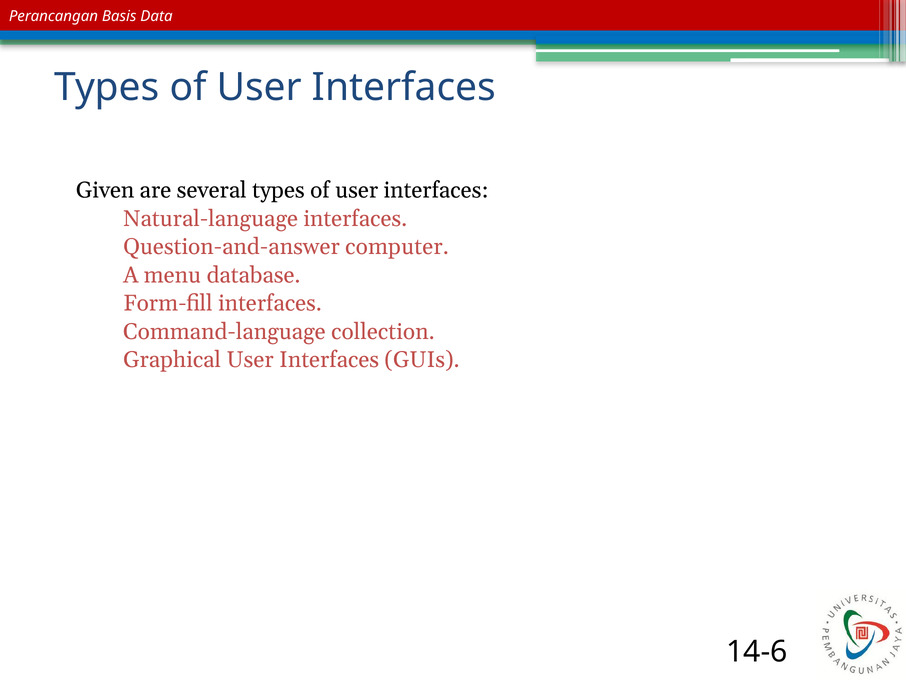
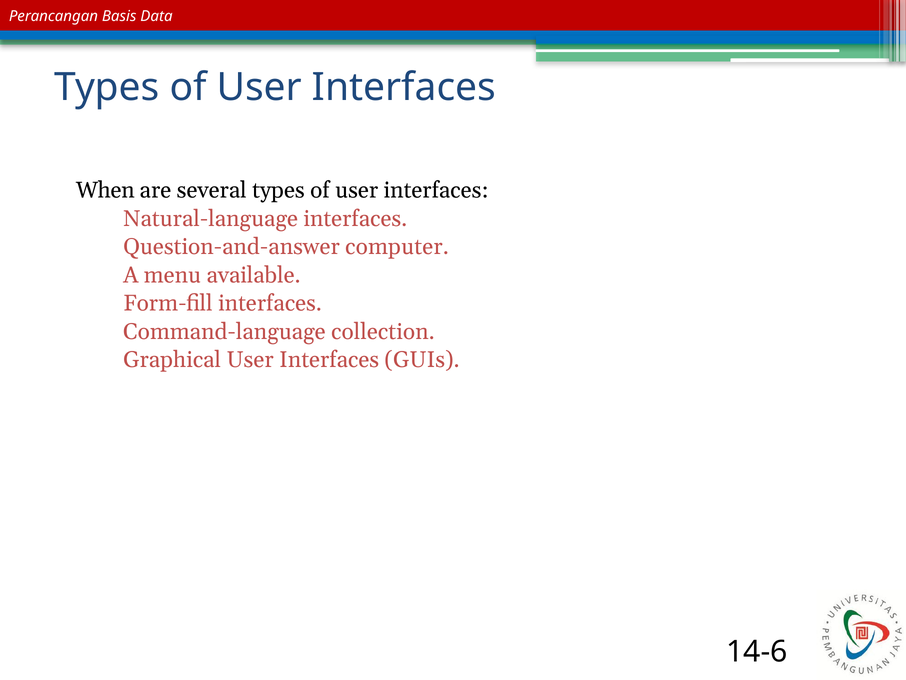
Given: Given -> When
database: database -> available
